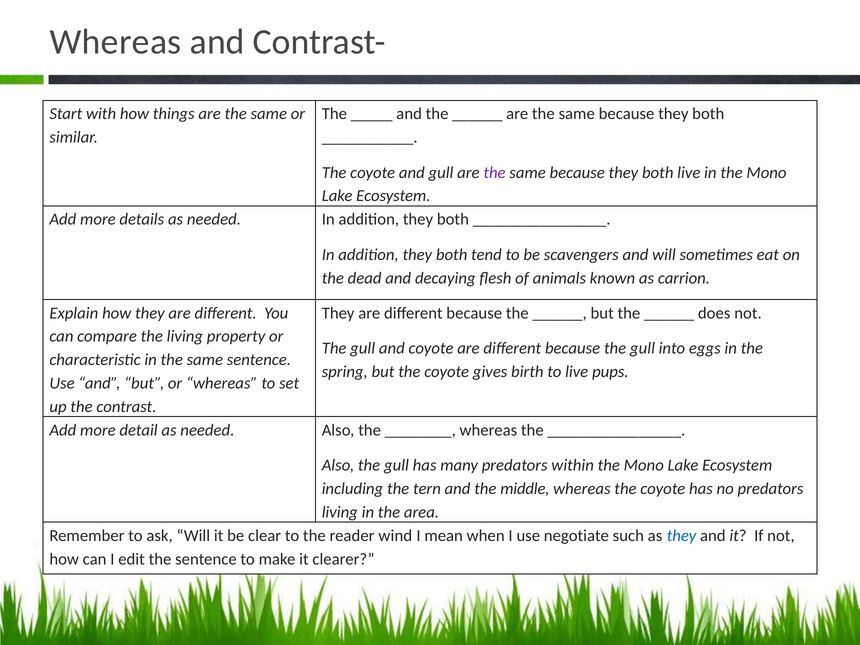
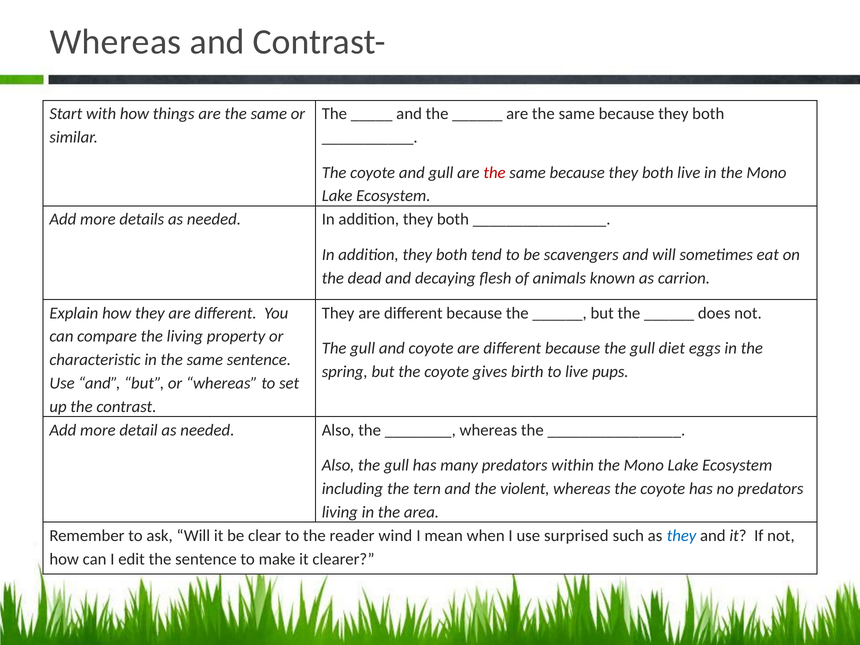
the at (494, 173) colour: purple -> red
into: into -> diet
middle: middle -> violent
negotiate: negotiate -> surprised
